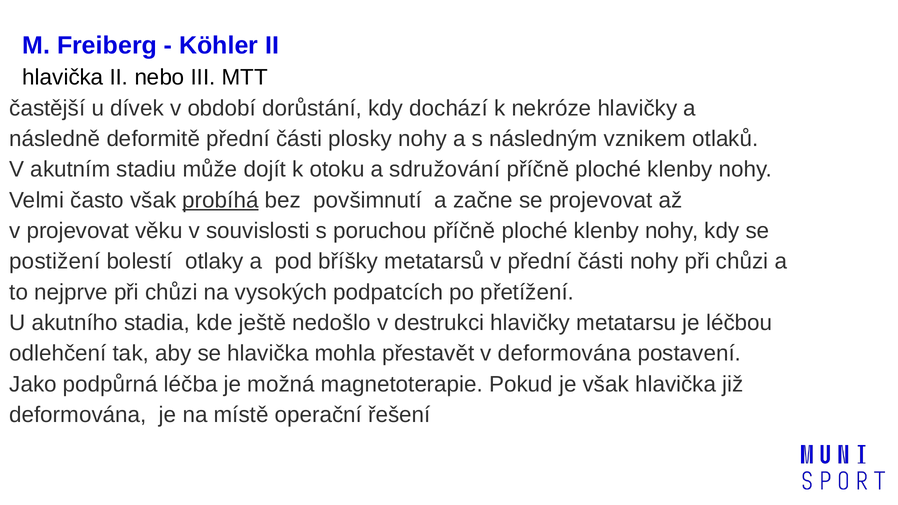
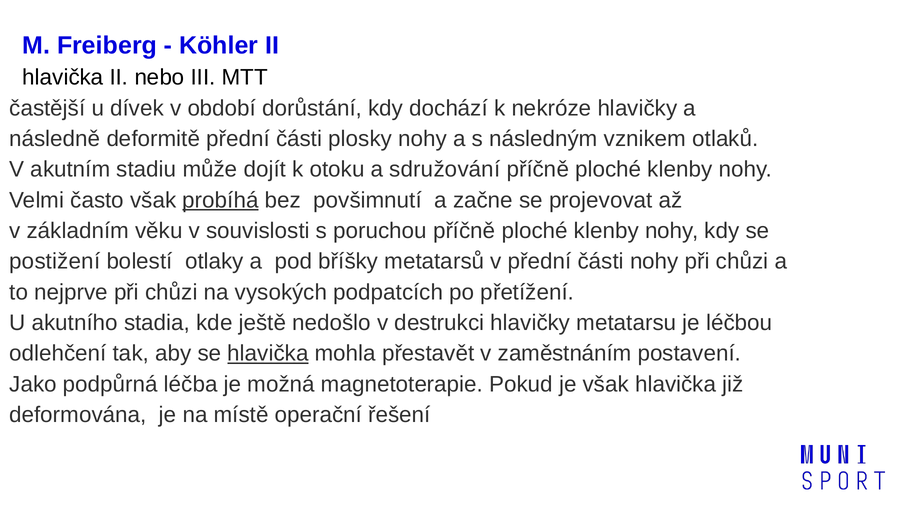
v projevovat: projevovat -> základním
hlavička at (268, 354) underline: none -> present
v deformována: deformována -> zaměstnáním
